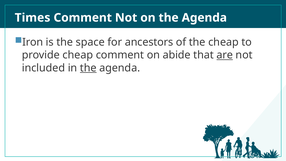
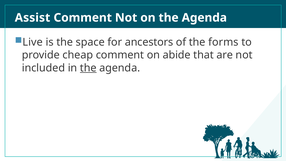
Times: Times -> Assist
Iron: Iron -> Live
the cheap: cheap -> forms
are underline: present -> none
